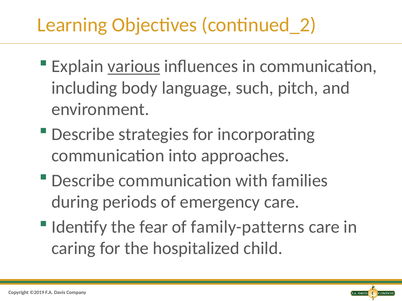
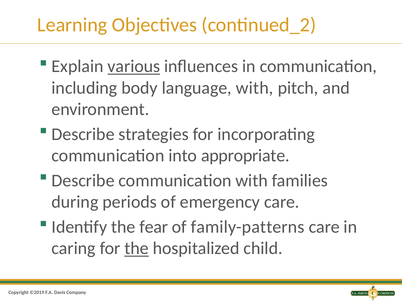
language such: such -> with
approaches: approaches -> appropriate
the at (137, 249) underline: none -> present
